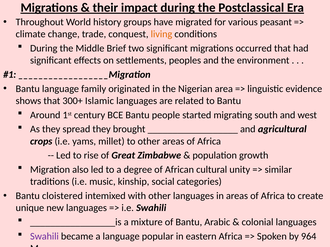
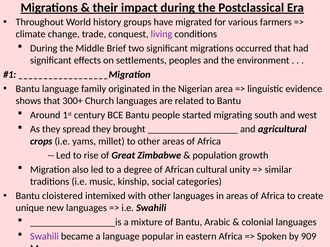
peasant: peasant -> farmers
living colour: orange -> purple
Islamic: Islamic -> Church
964: 964 -> 909
